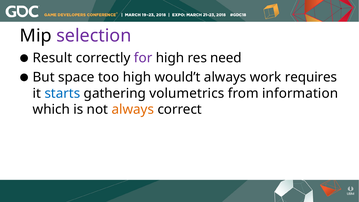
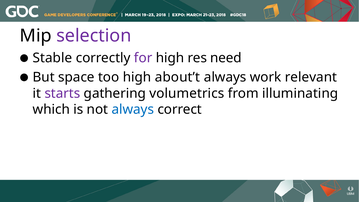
Result: Result -> Stable
would’t: would’t -> about’t
requires: requires -> relevant
starts colour: blue -> purple
information: information -> illuminating
always at (133, 109) colour: orange -> blue
